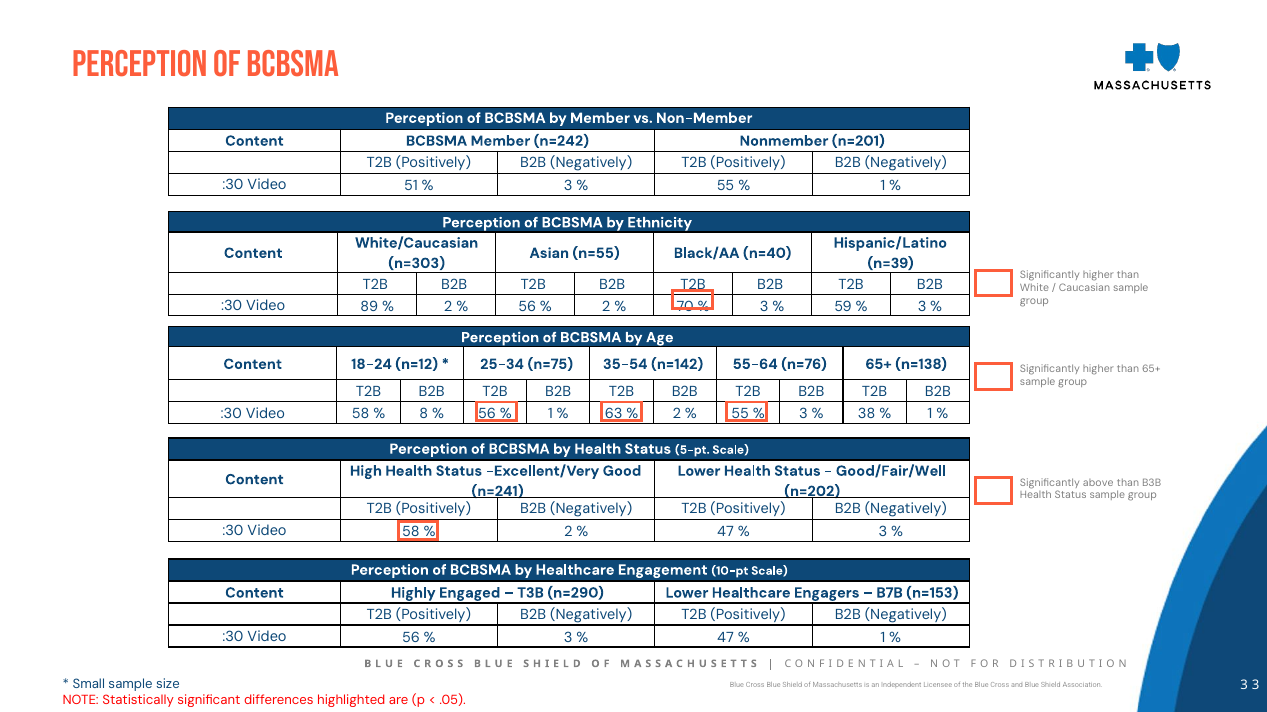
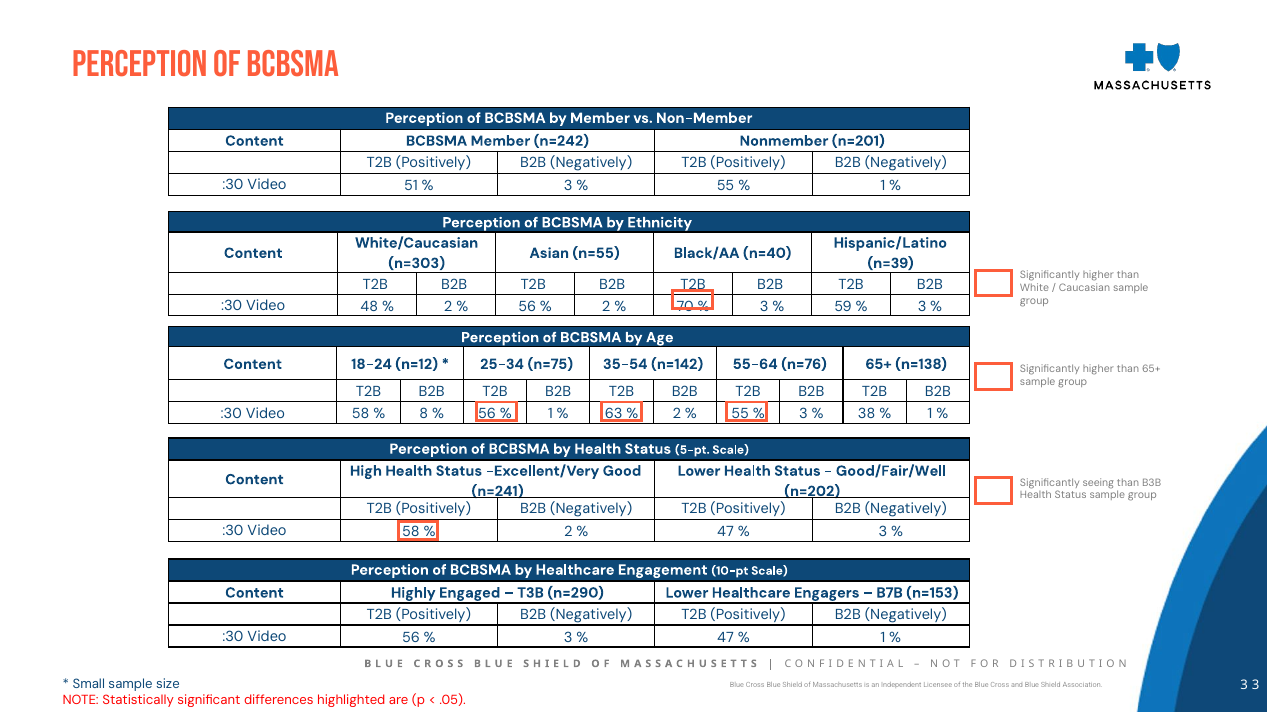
89: 89 -> 48
above: above -> seeing
